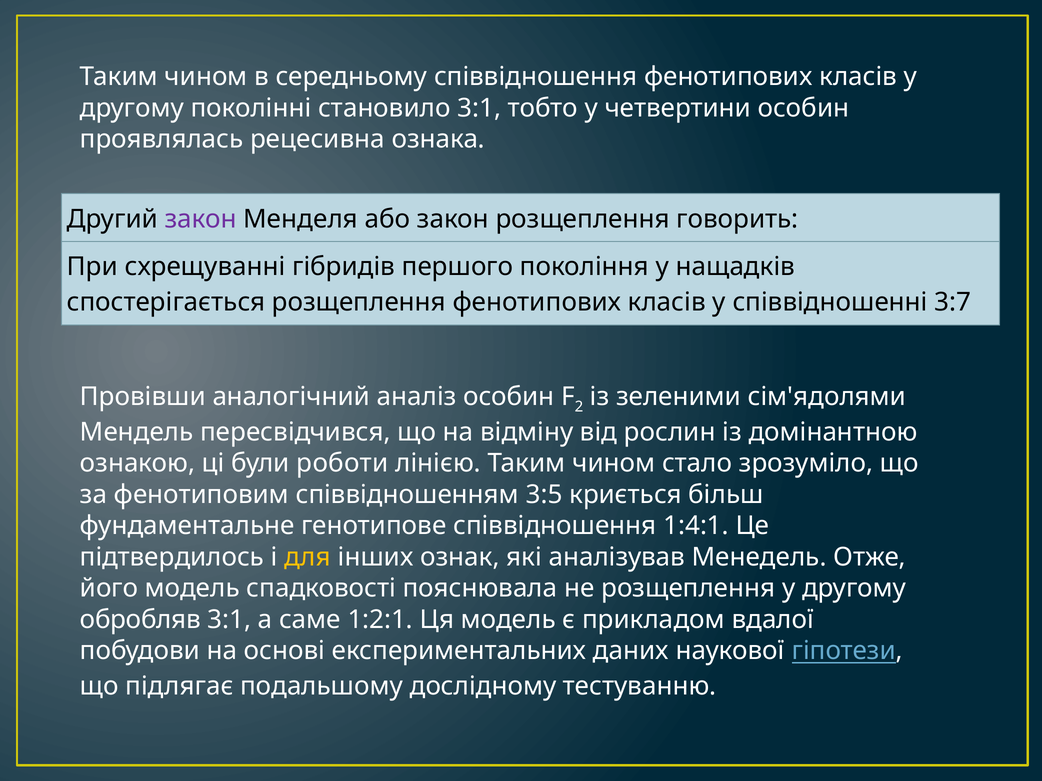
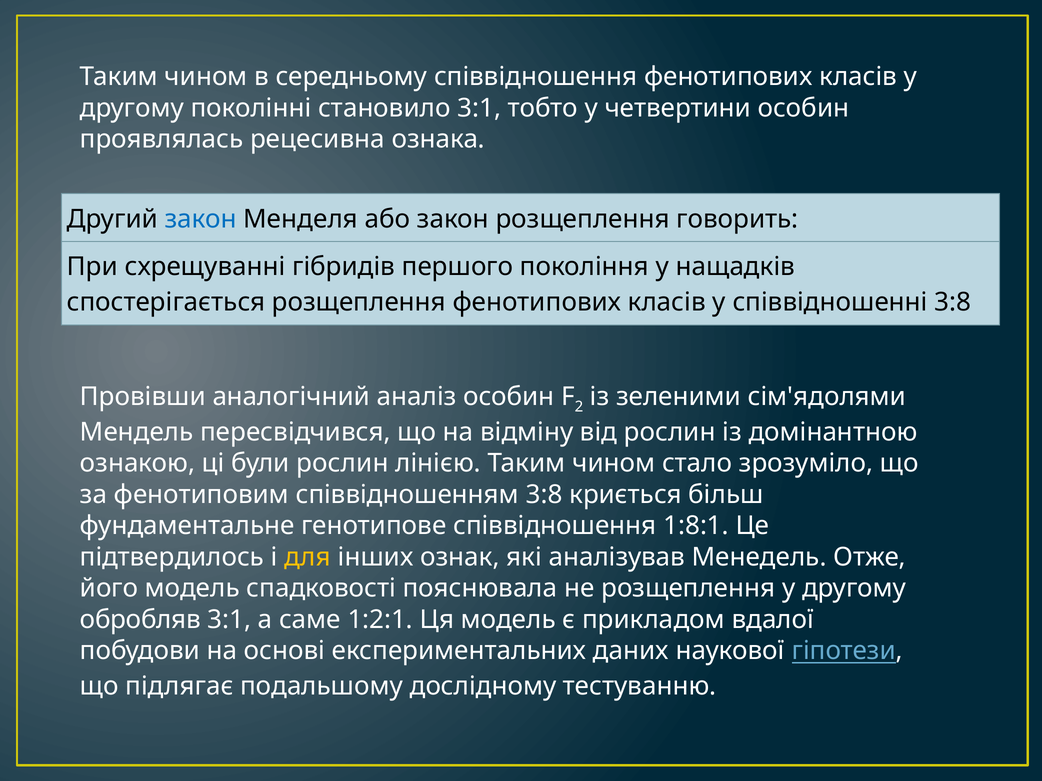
закон at (201, 219) colour: purple -> blue
співвідношенні 3:7: 3:7 -> 3:8
були роботи: роботи -> рослин
співвідношенням 3:5: 3:5 -> 3:8
1:4:1: 1:4:1 -> 1:8:1
